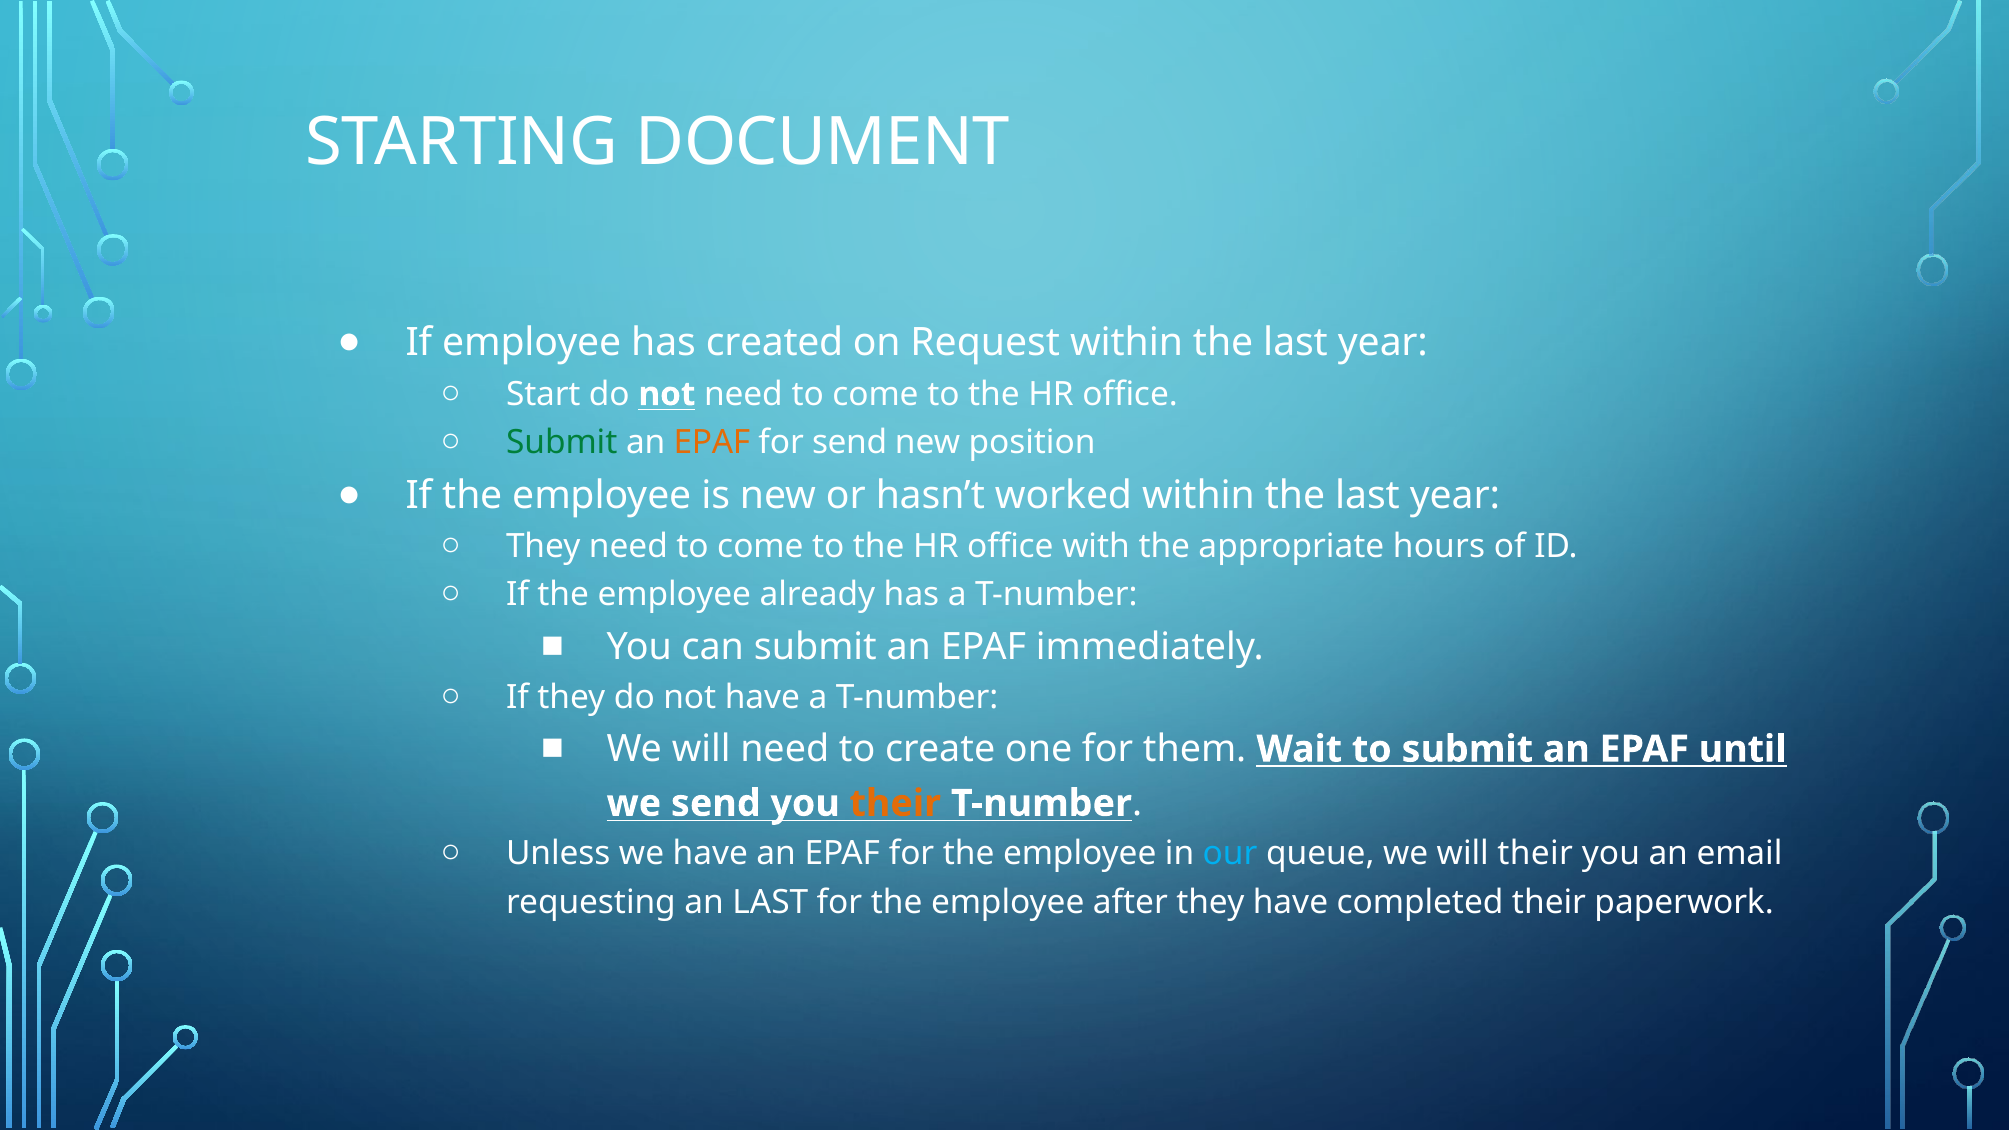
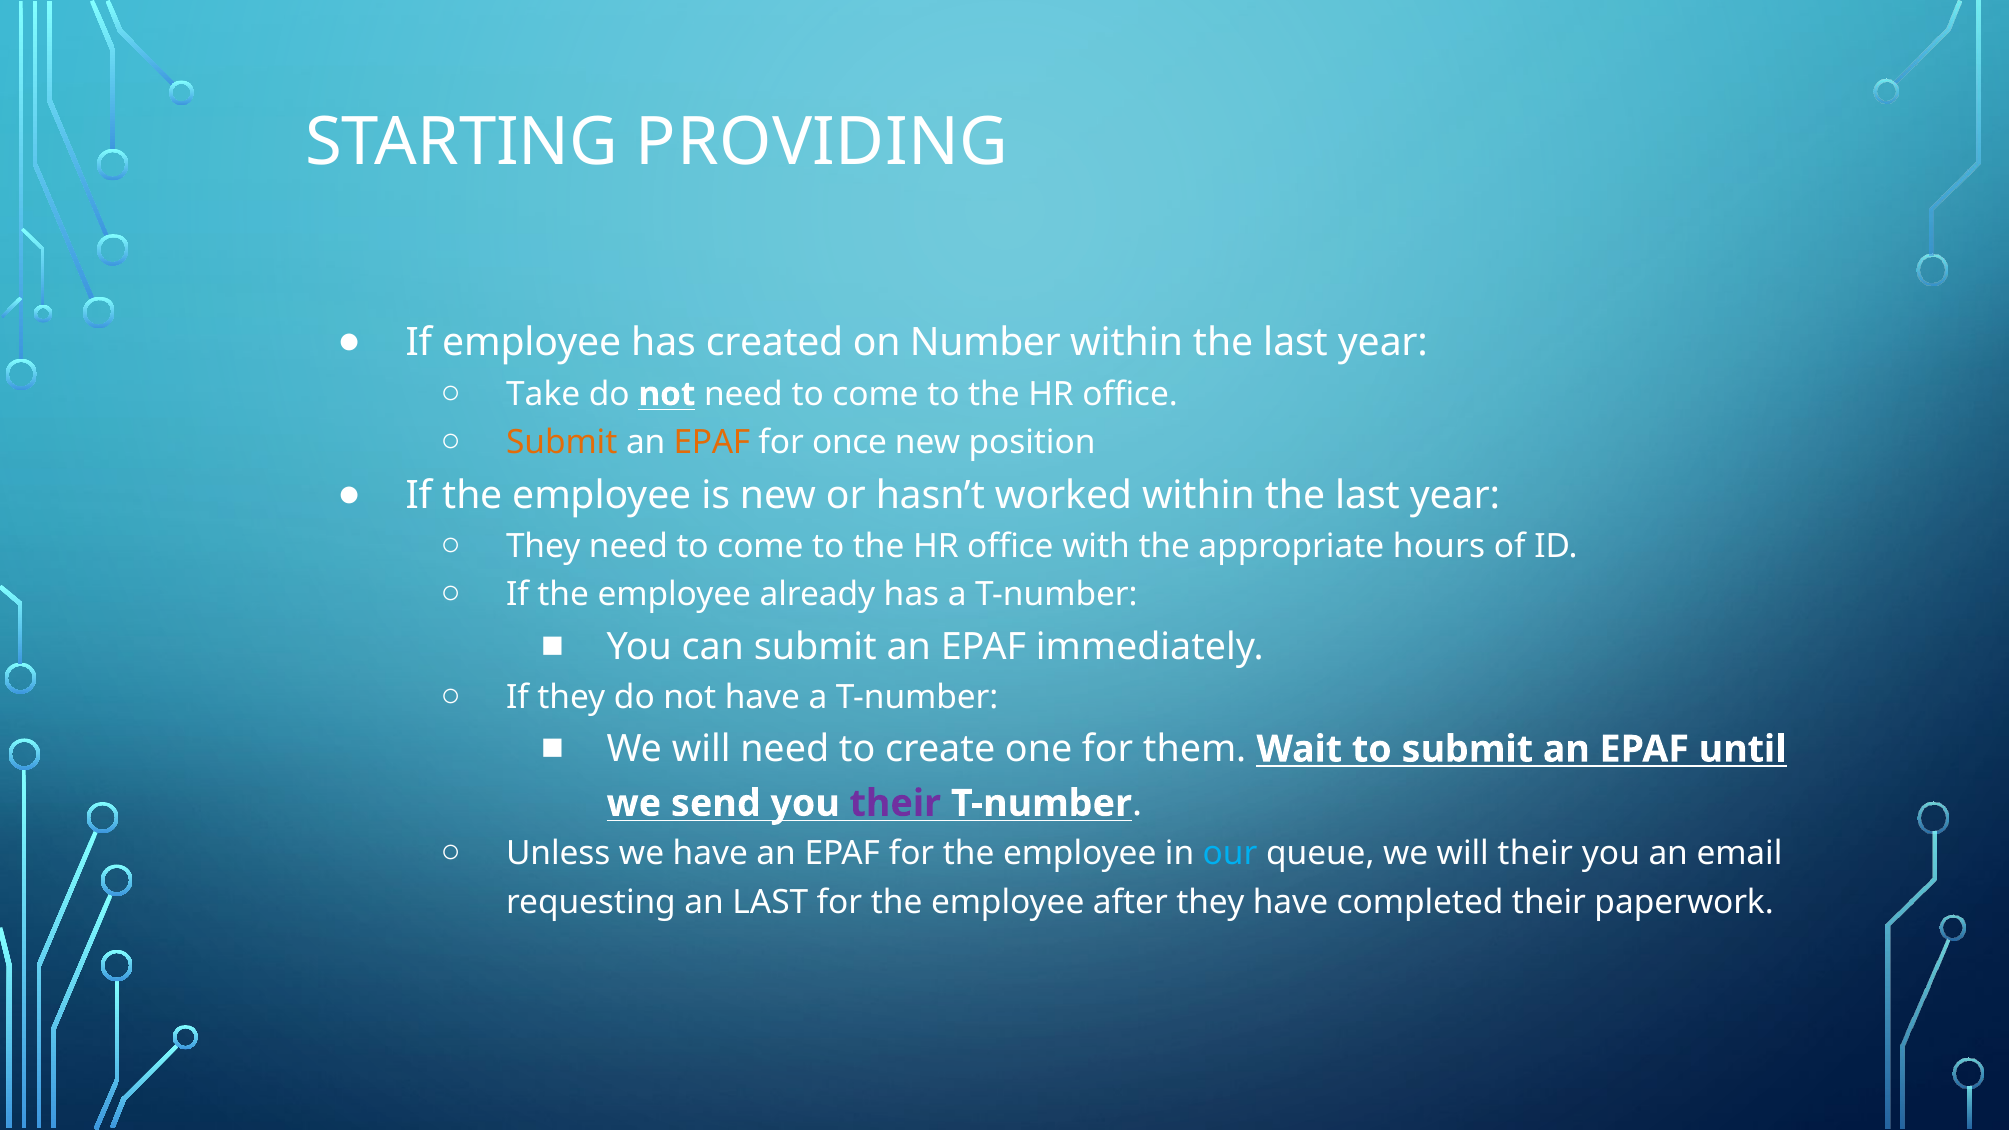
DOCUMENT: DOCUMENT -> PROVIDING
Request: Request -> Number
Start: Start -> Take
Submit at (562, 442) colour: green -> orange
for send: send -> once
their at (895, 803) colour: orange -> purple
